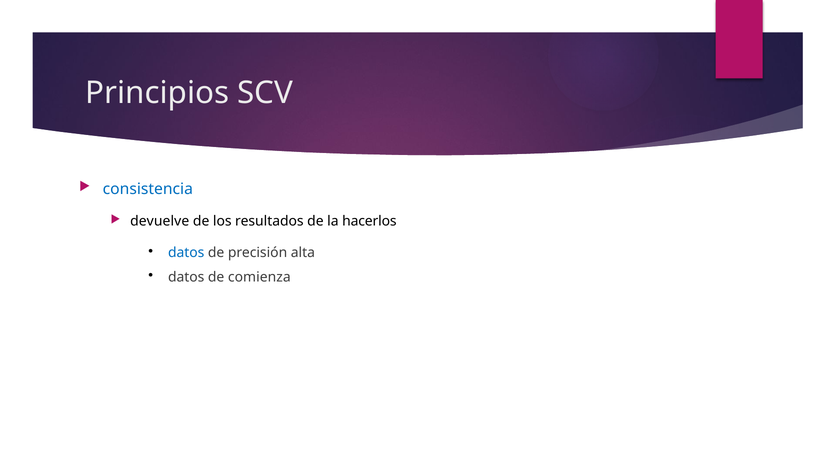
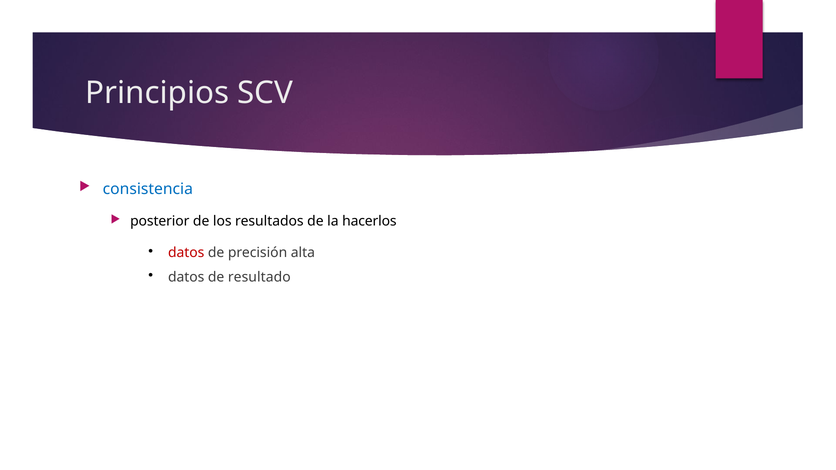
devuelve: devuelve -> posterior
datos at (186, 253) colour: blue -> red
comienza: comienza -> resultado
